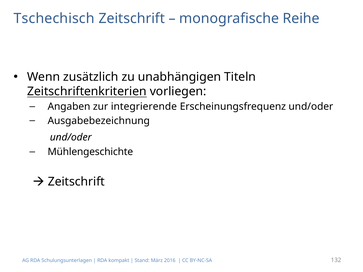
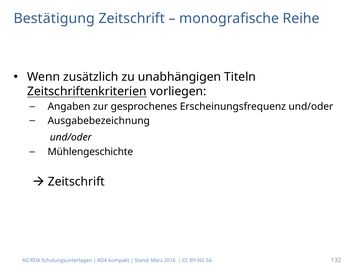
Tschechisch: Tschechisch -> Bestätigung
integrierende: integrierende -> gesprochenes
